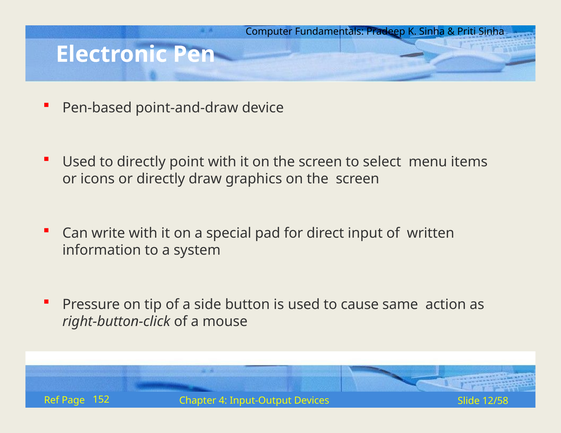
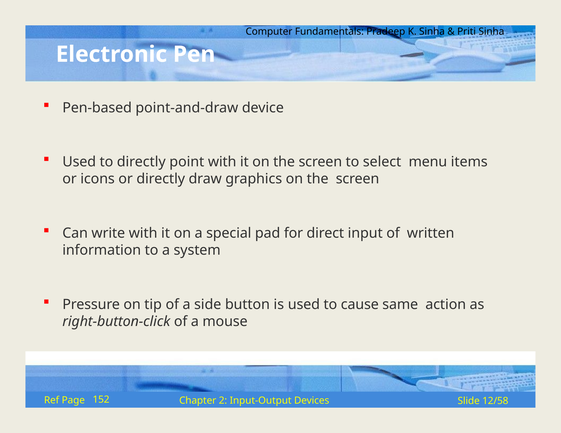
4: 4 -> 2
